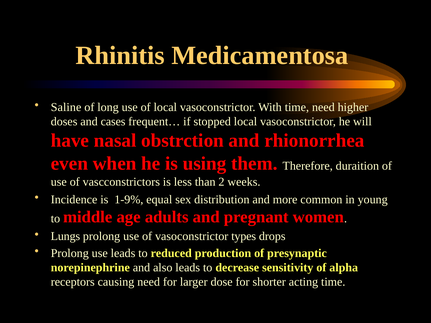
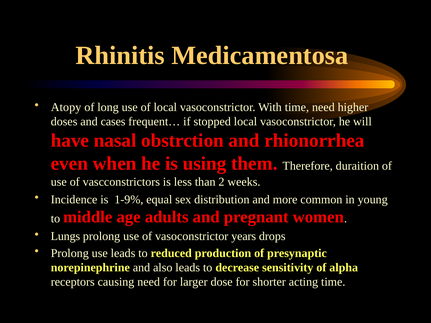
Saline: Saline -> Atopy
types: types -> years
